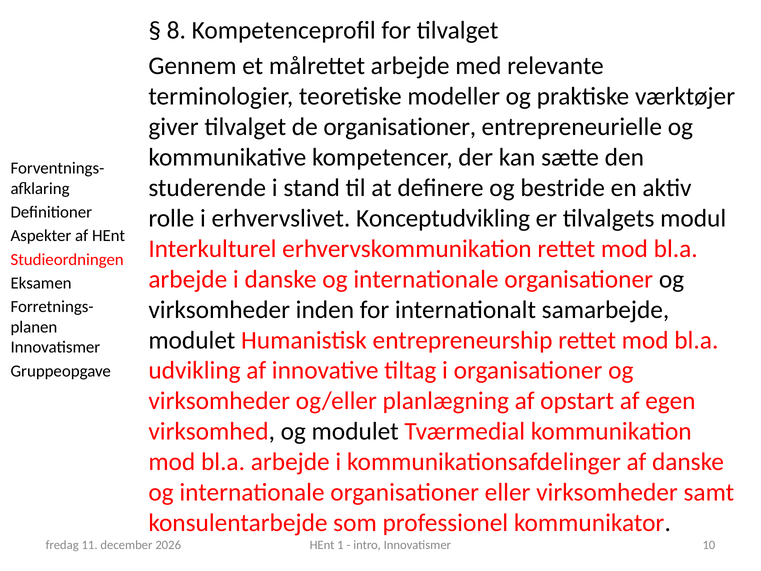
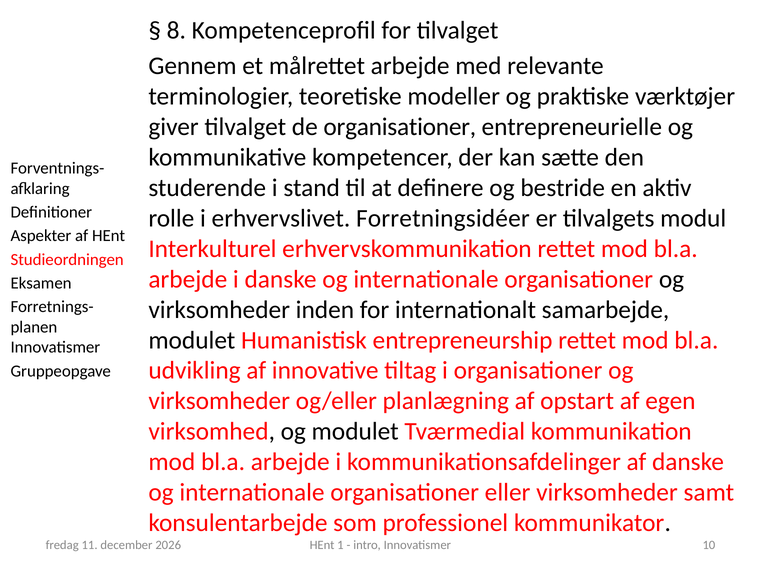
Konceptudvikling: Konceptudvikling -> Forretningsidéer
